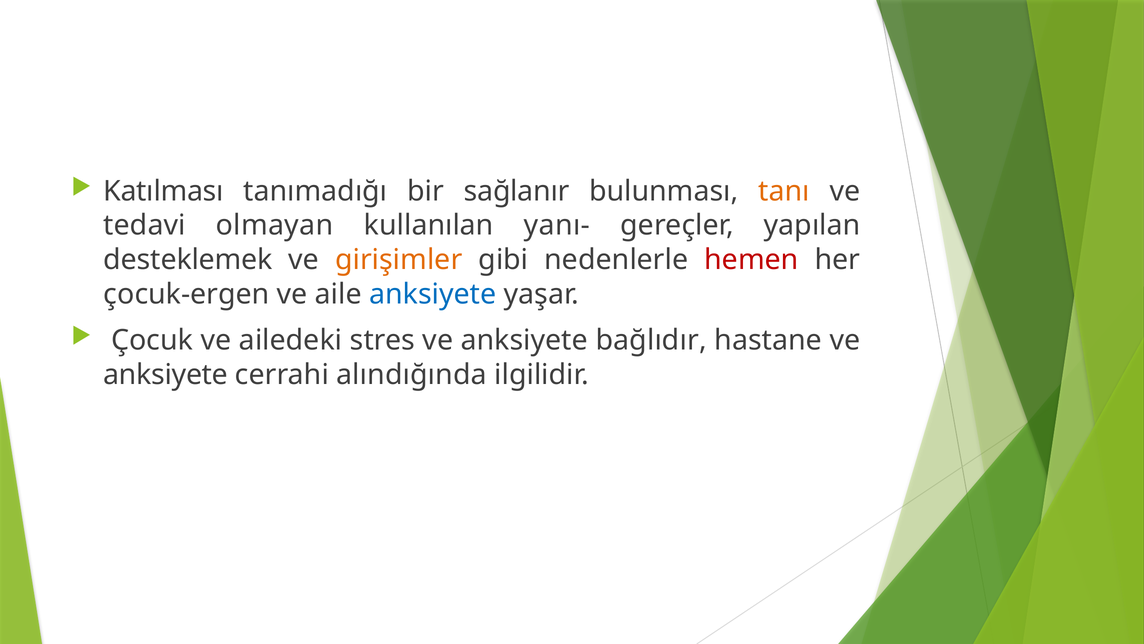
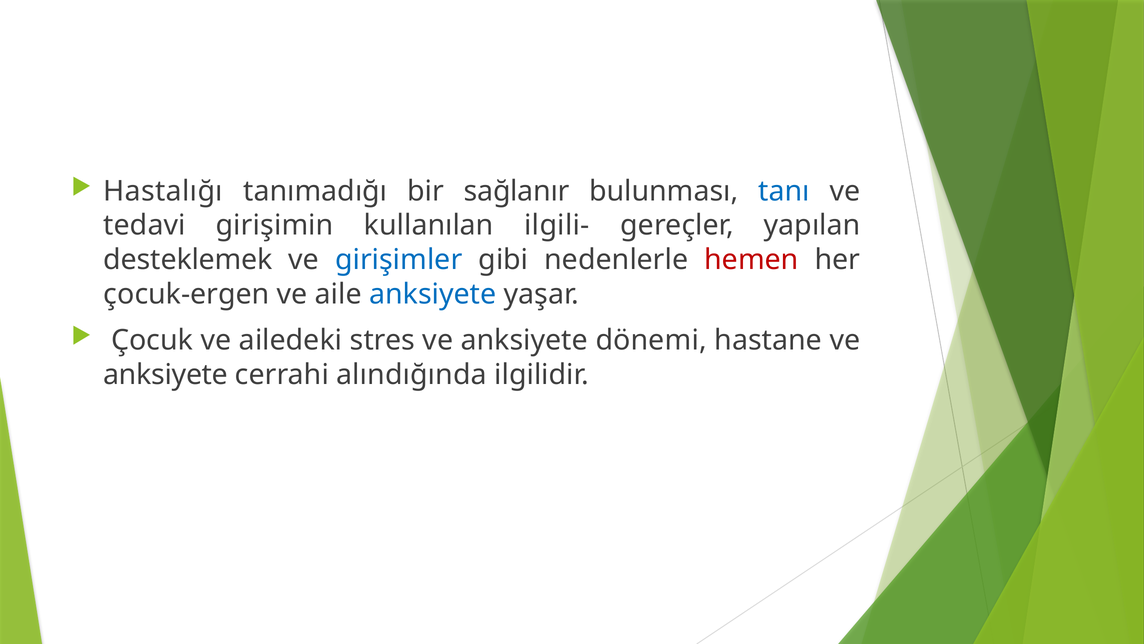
Katılması: Katılması -> Hastalığı
tanı colour: orange -> blue
olmayan: olmayan -> girişimin
yanı-: yanı- -> ilgili-
girişimler colour: orange -> blue
bağlıdır: bağlıdır -> dönemi
